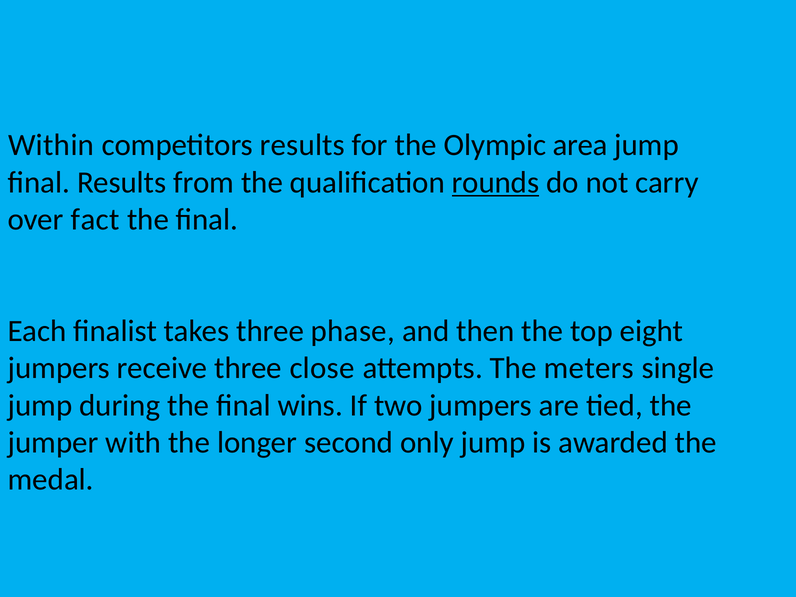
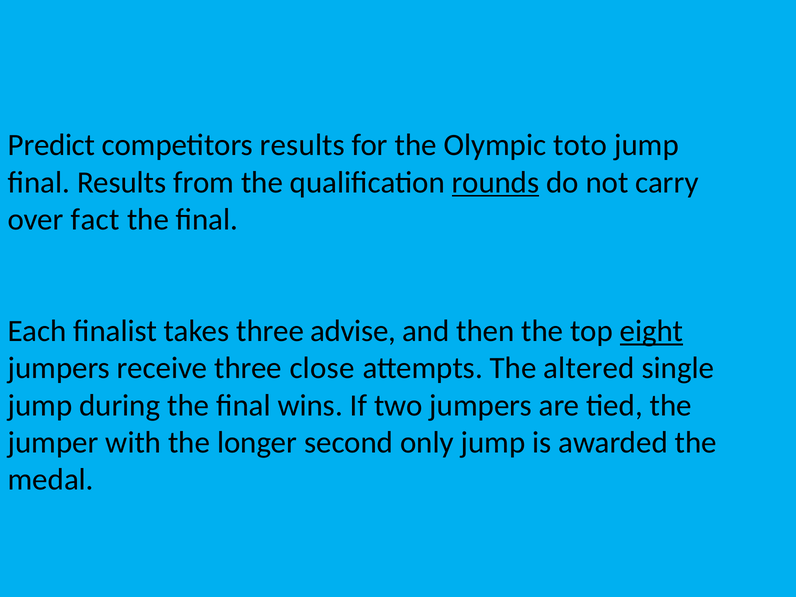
Within: Within -> Predict
area: area -> toto
phase: phase -> advise
eight underline: none -> present
meters: meters -> altered
